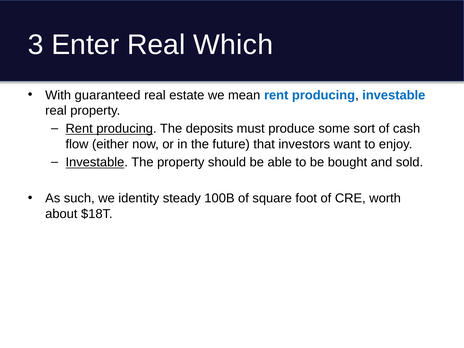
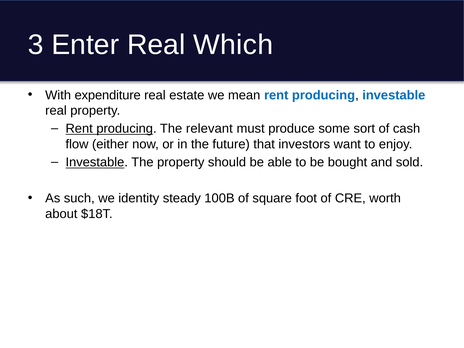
guaranteed: guaranteed -> expenditure
deposits: deposits -> relevant
